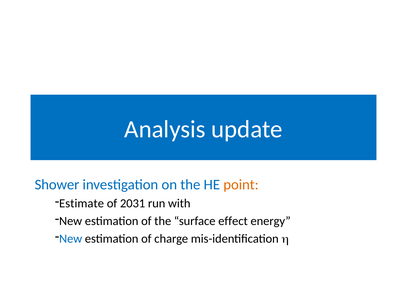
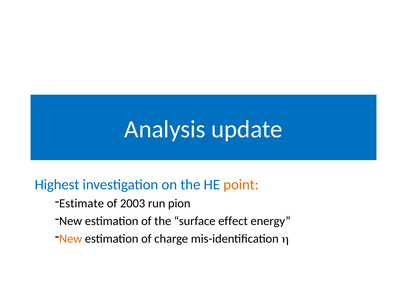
Shower: Shower -> Highest
2031: 2031 -> 2003
with: with -> pion
New at (71, 239) colour: blue -> orange
